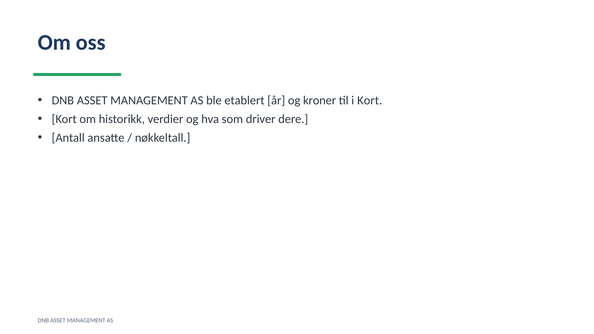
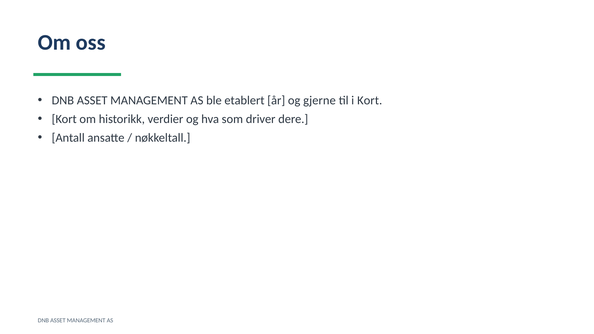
kroner: kroner -> gjerne
